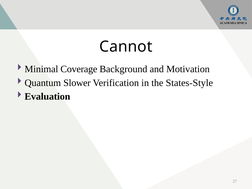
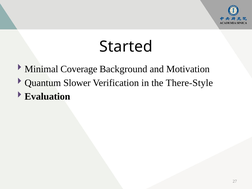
Cannot: Cannot -> Started
States-Style: States-Style -> There-Style
